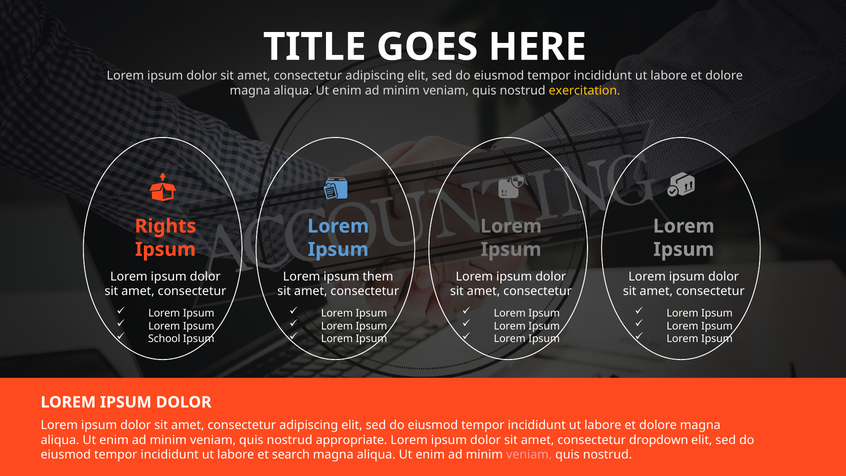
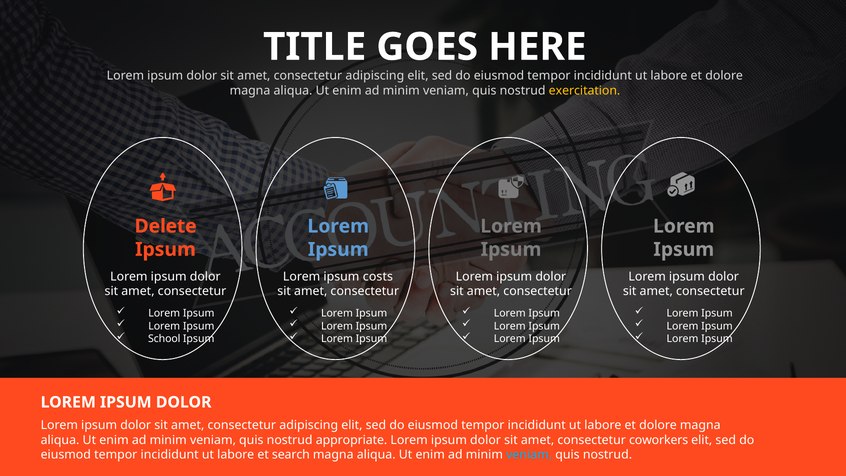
Rights: Rights -> Delete
them: them -> costs
dropdown: dropdown -> coworkers
veniam at (529, 455) colour: pink -> light blue
